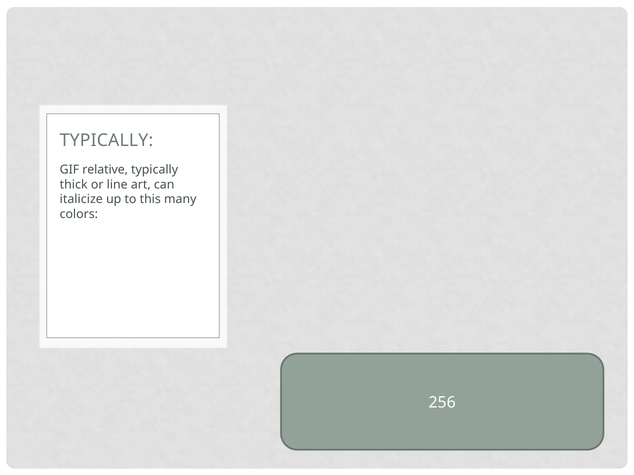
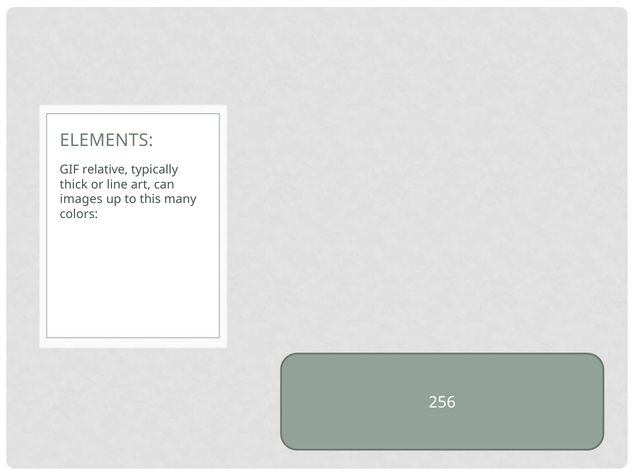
TYPICALLY at (106, 141): TYPICALLY -> ELEMENTS
italicize: italicize -> images
